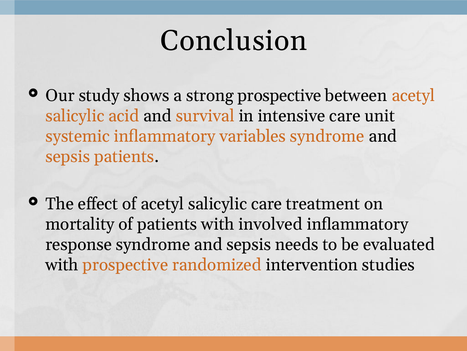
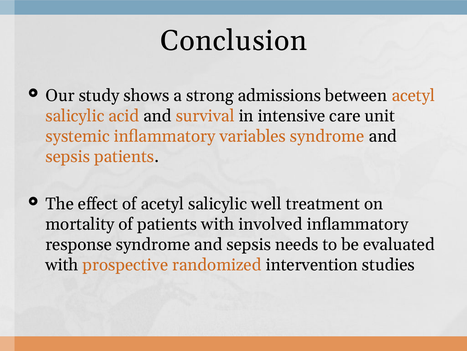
strong prospective: prospective -> admissions
salicylic care: care -> well
